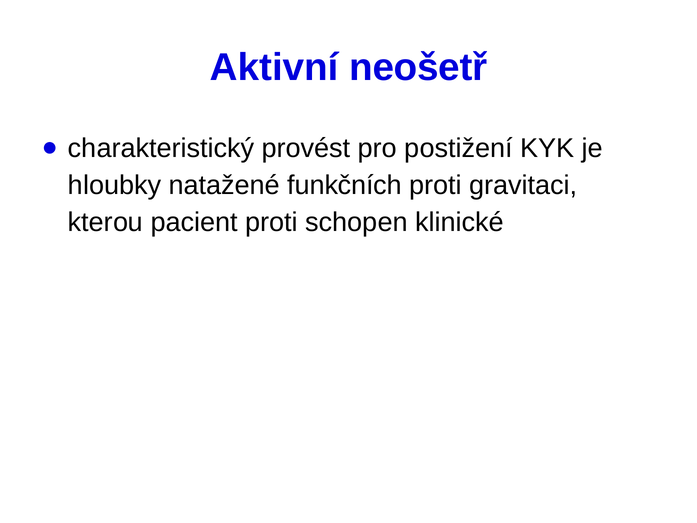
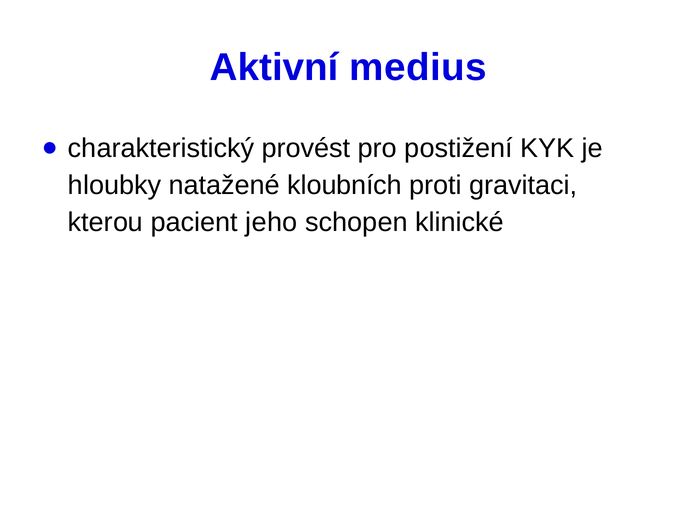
neošetř: neošetř -> medius
funkčních: funkčních -> kloubních
pacient proti: proti -> jeho
